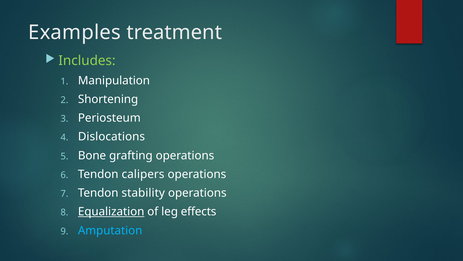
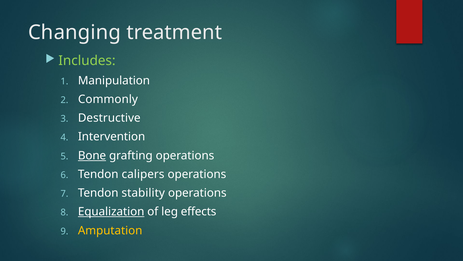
Examples: Examples -> Changing
Shortening: Shortening -> Commonly
Periosteum: Periosteum -> Destructive
Dislocations: Dislocations -> Intervention
Bone underline: none -> present
Amputation colour: light blue -> yellow
